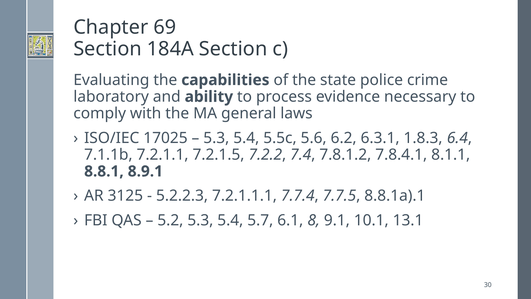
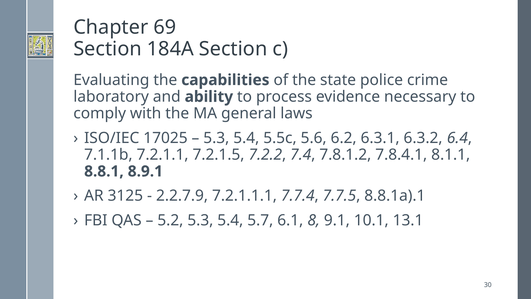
1.8.3: 1.8.3 -> 6.3.2
5.2.2.3: 5.2.2.3 -> 2.2.7.9
